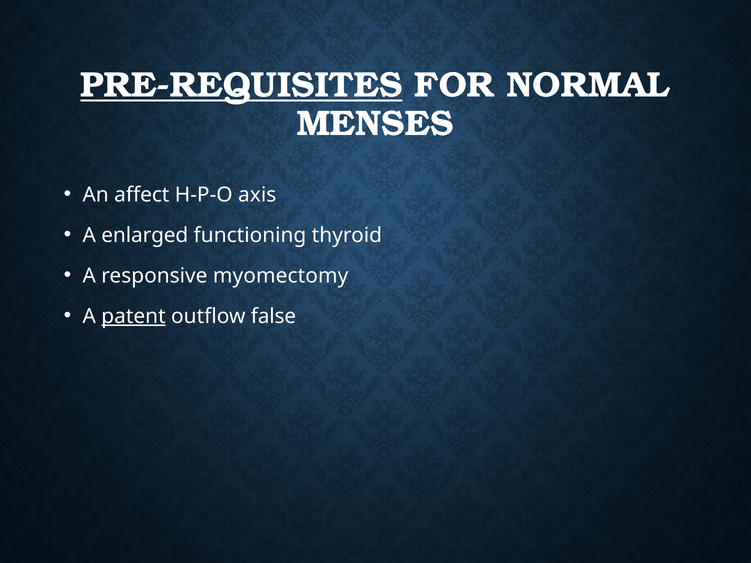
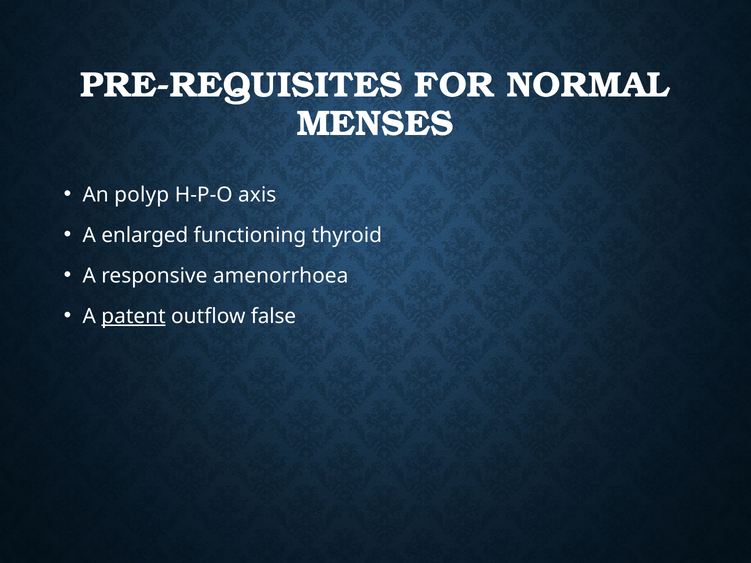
PRE-REQUISITES underline: present -> none
affect: affect -> polyp
myomectomy: myomectomy -> amenorrhoea
